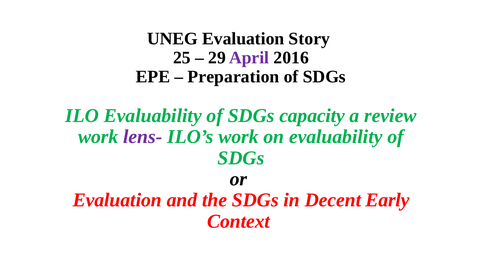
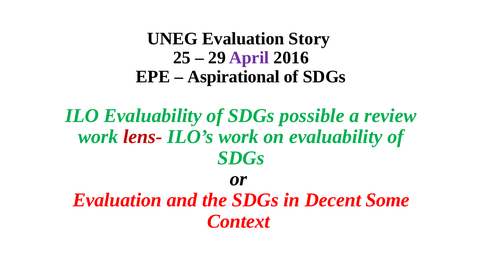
Preparation: Preparation -> Aspirational
capacity: capacity -> possible
lens- colour: purple -> red
Early: Early -> Some
